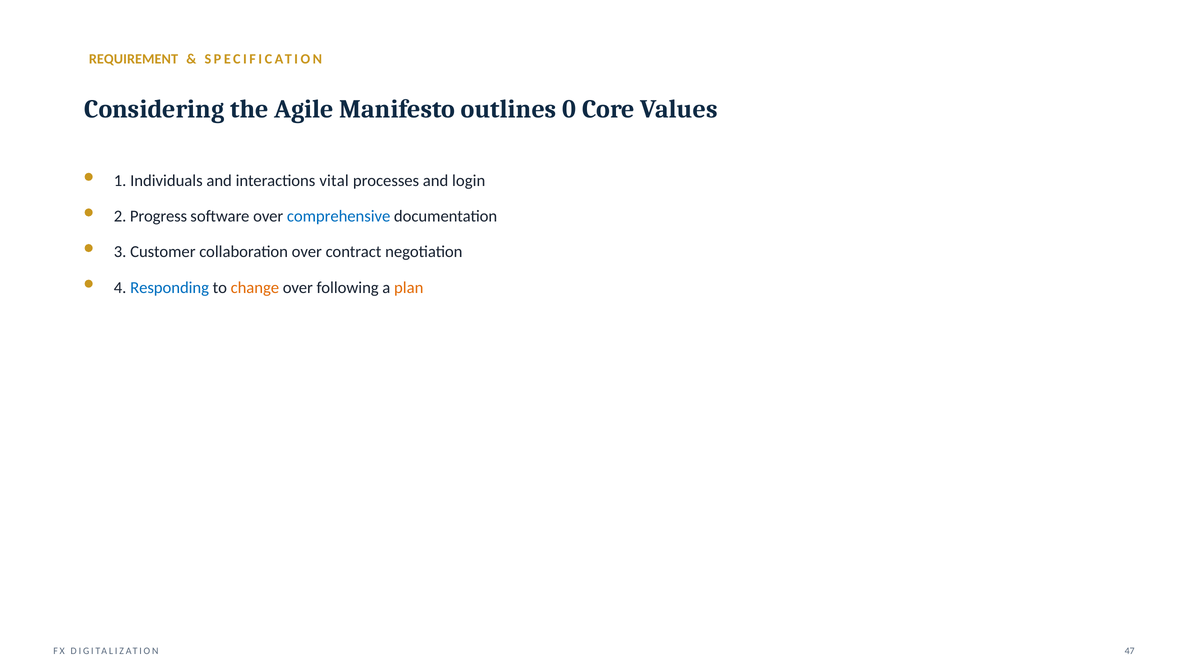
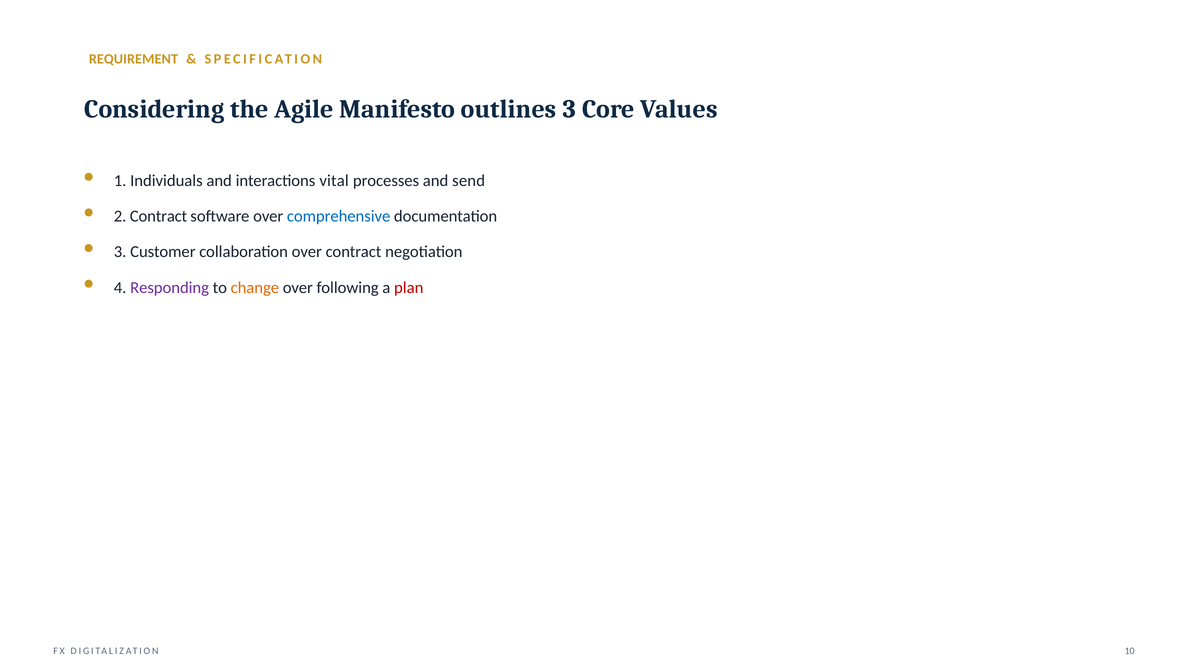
outlines 0: 0 -> 3
login: login -> send
2 Progress: Progress -> Contract
Responding colour: blue -> purple
plan colour: orange -> red
47: 47 -> 10
